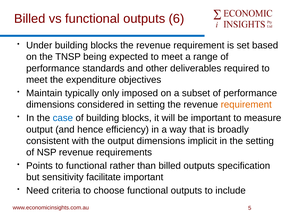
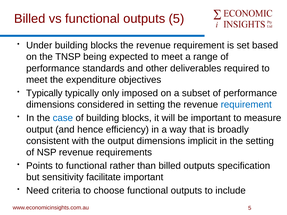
outputs 6: 6 -> 5
Maintain at (44, 93): Maintain -> Typically
requirement at (246, 105) colour: orange -> blue
